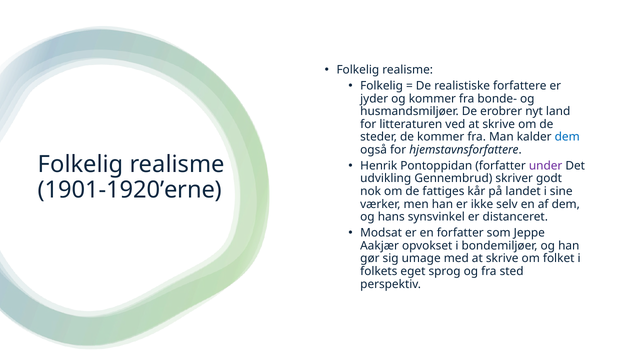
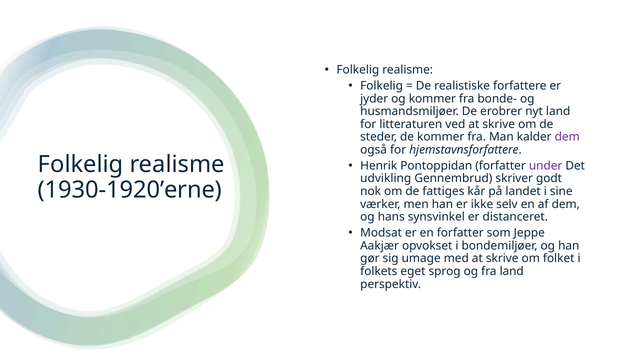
dem at (567, 137) colour: blue -> purple
1901-1920’erne: 1901-1920’erne -> 1930-1920’erne
fra sted: sted -> land
